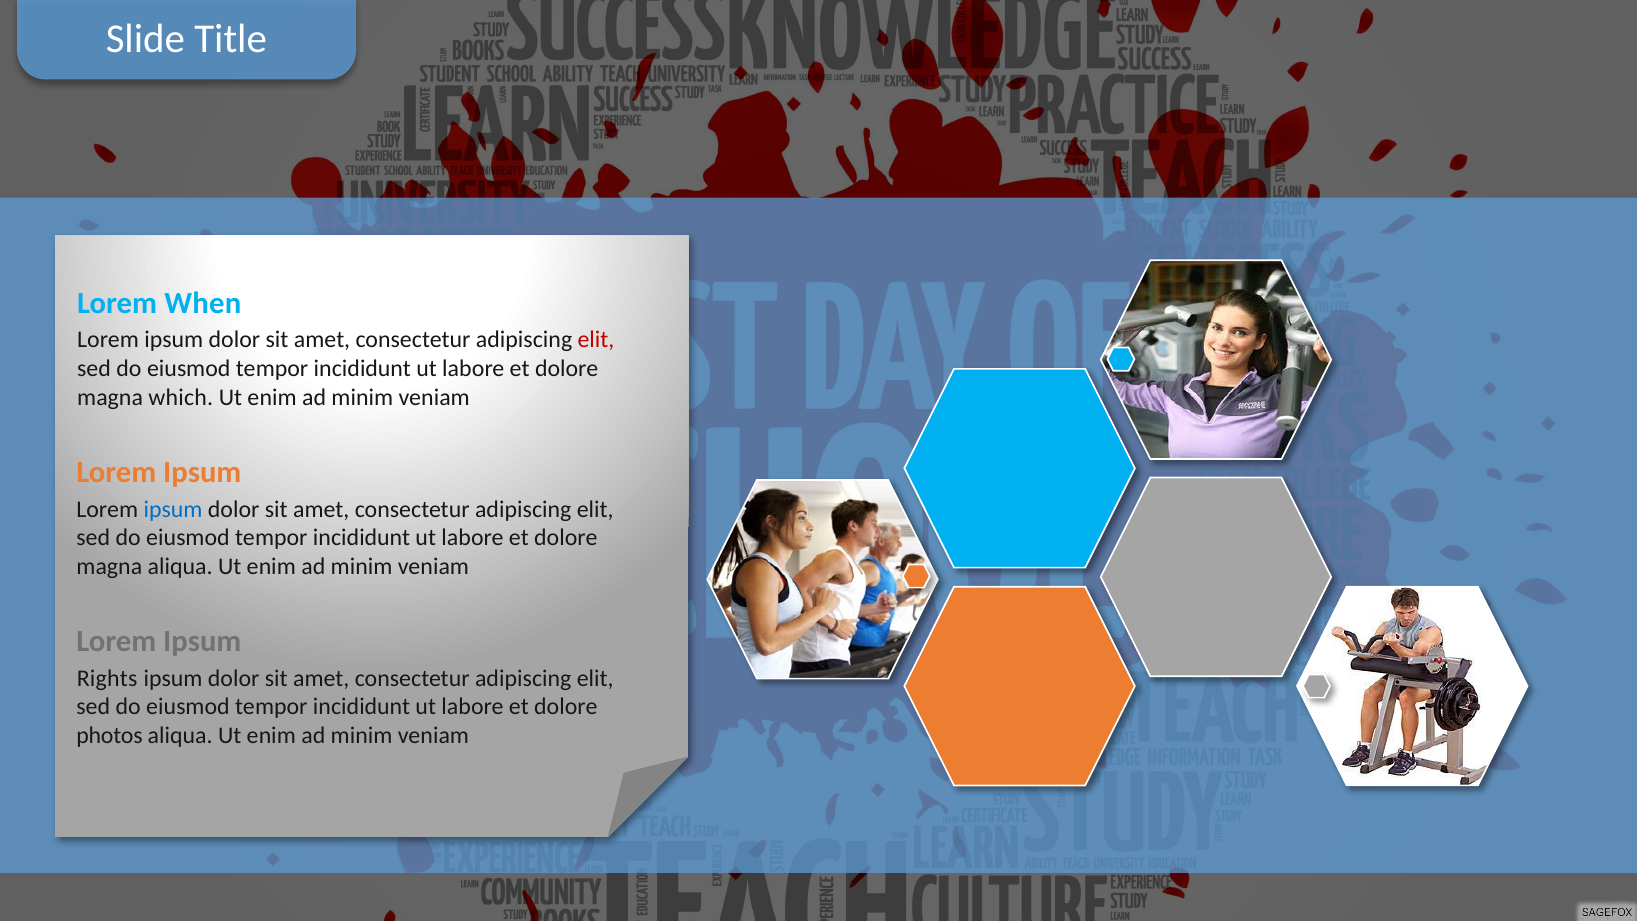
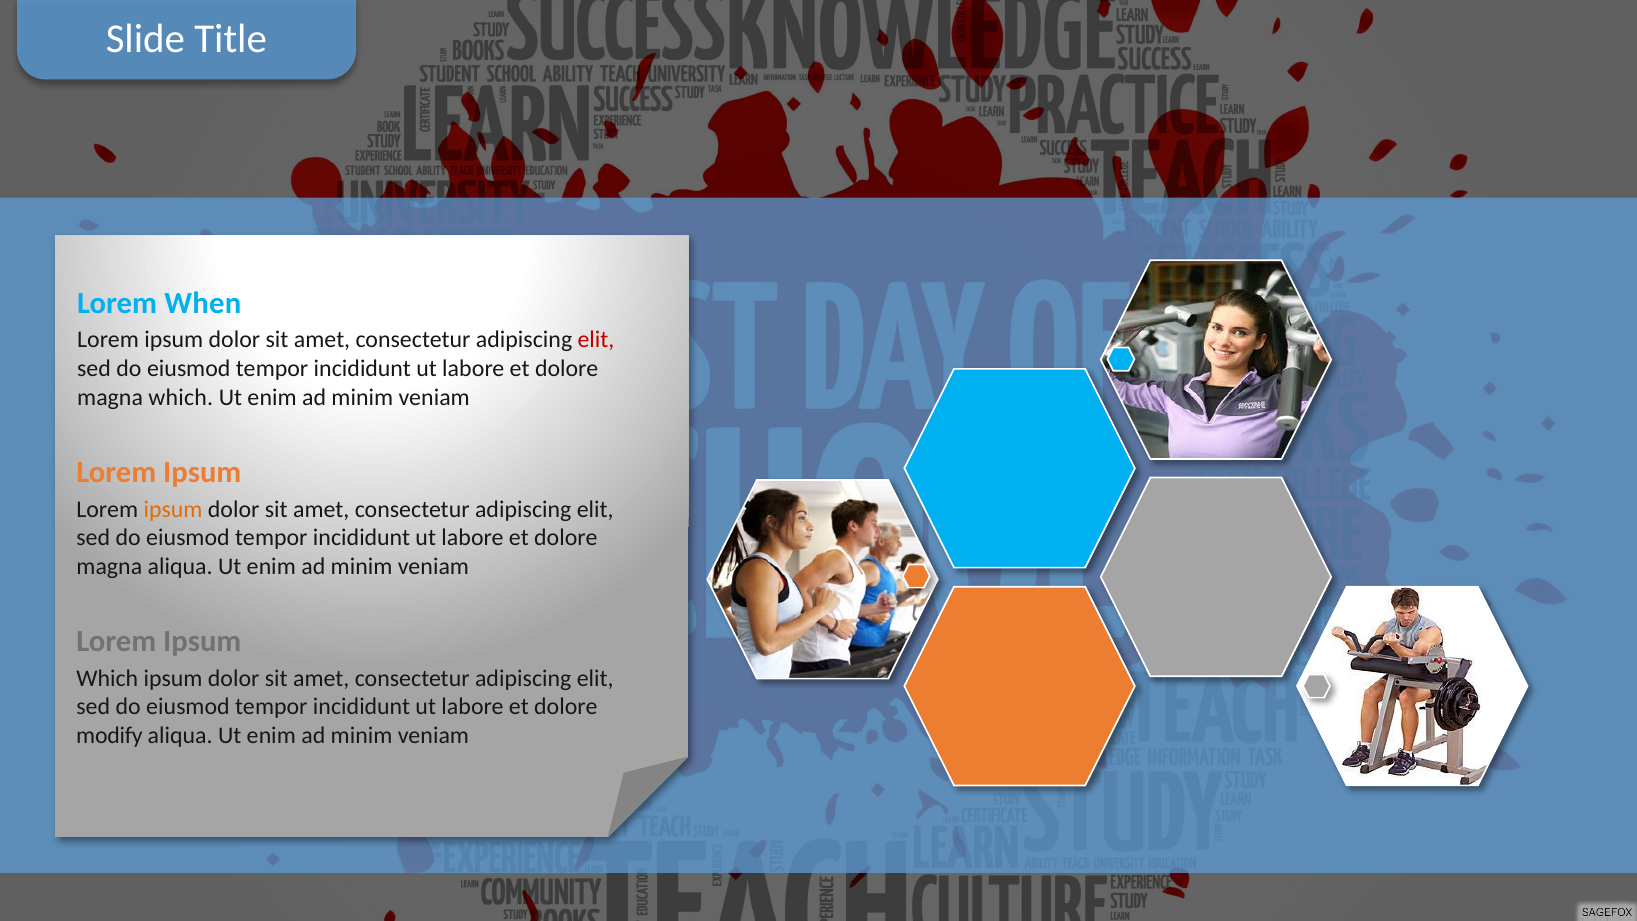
ipsum at (173, 509) colour: blue -> orange
Rights at (107, 678): Rights -> Which
photos: photos -> modify
